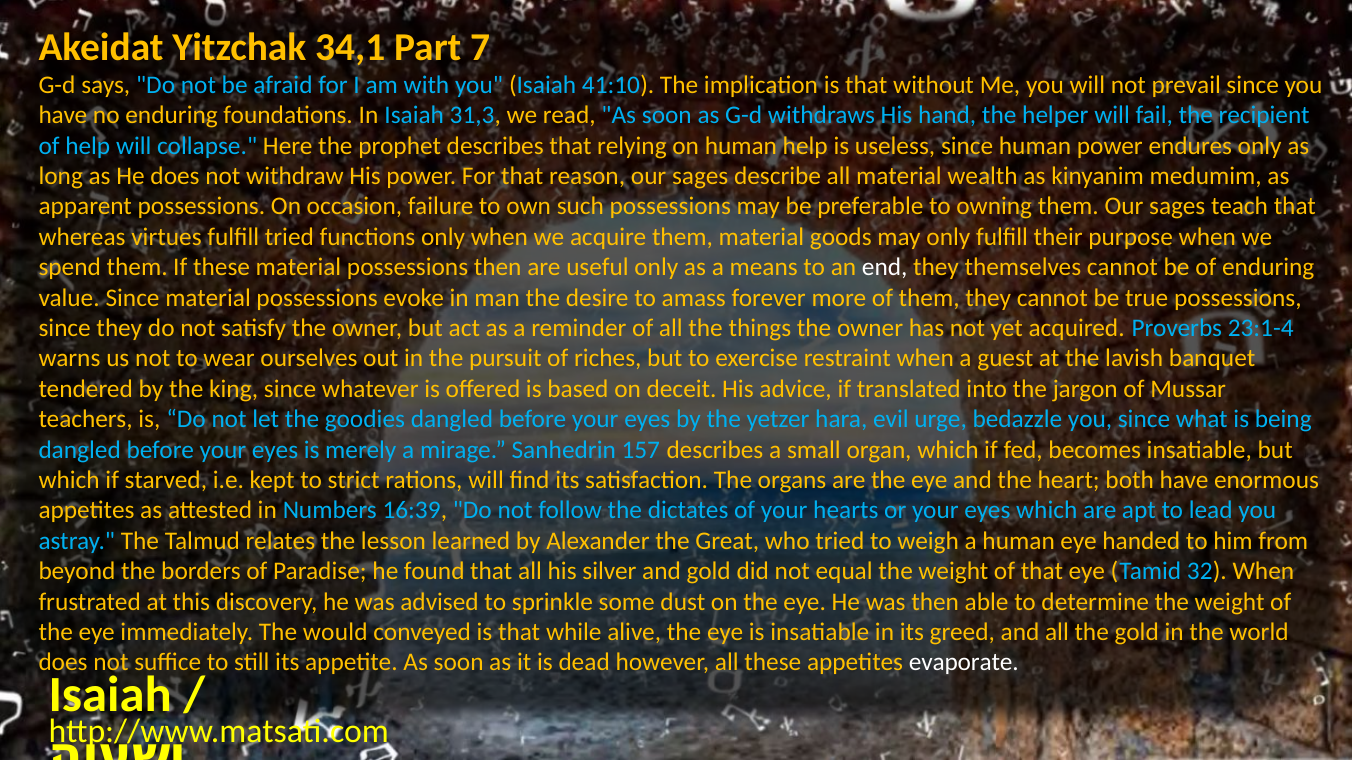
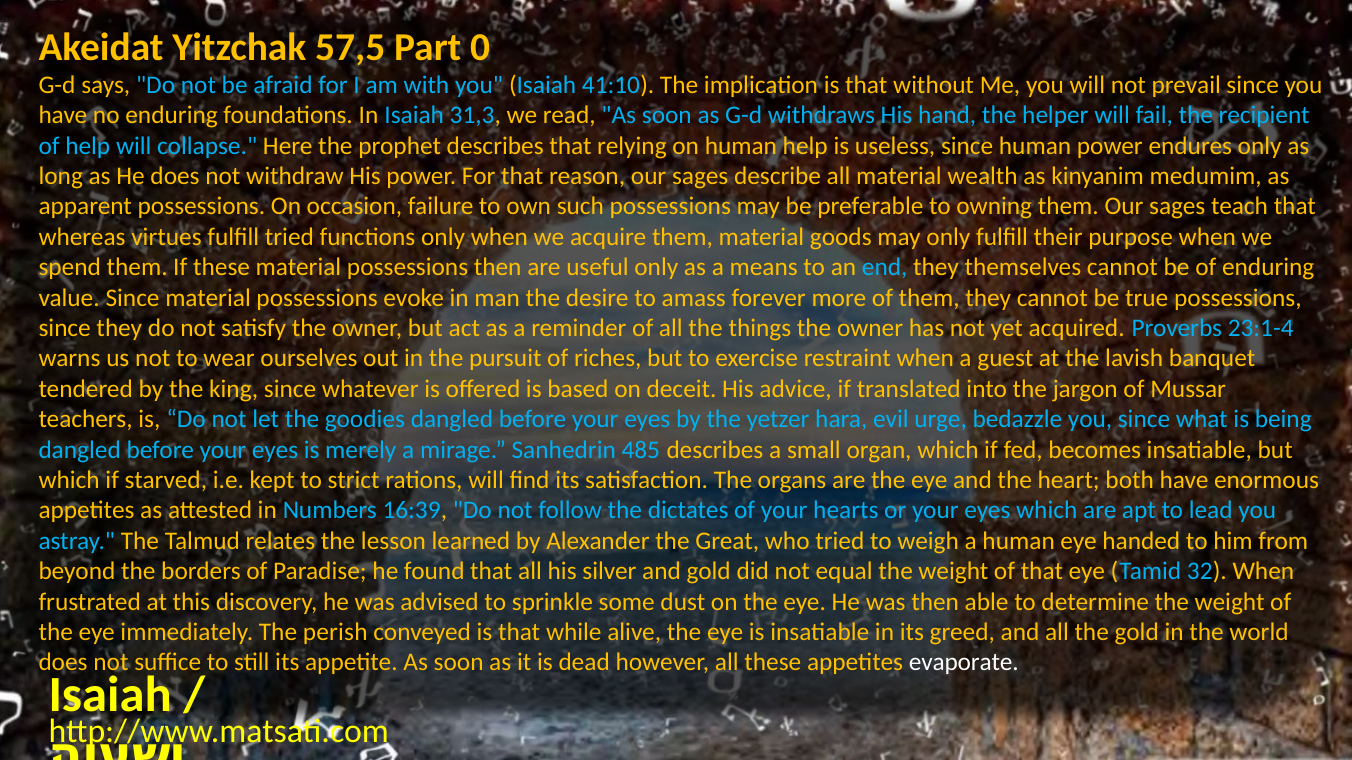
34,1: 34,1 -> 57,5
7: 7 -> 0
end colour: white -> light blue
157: 157 -> 485
would: would -> perish
